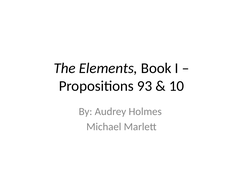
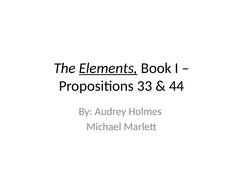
Elements underline: none -> present
93: 93 -> 33
10: 10 -> 44
